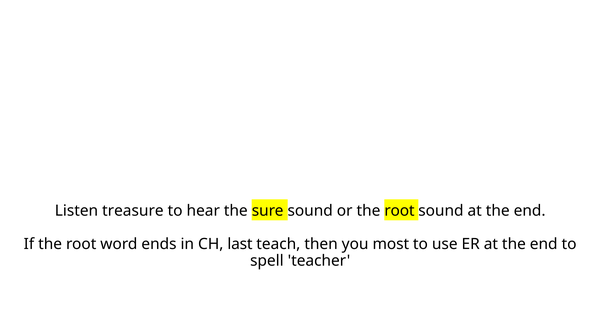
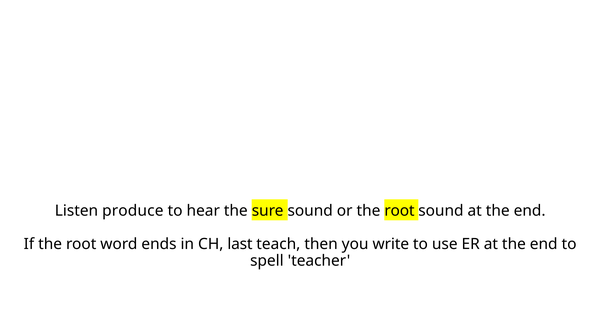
treasure: treasure -> produce
most: most -> write
